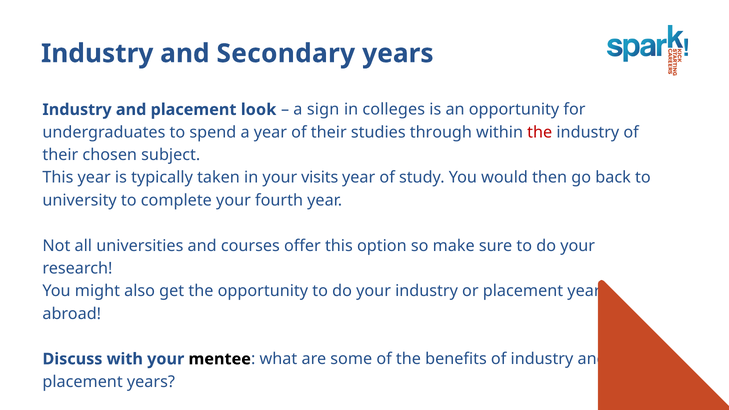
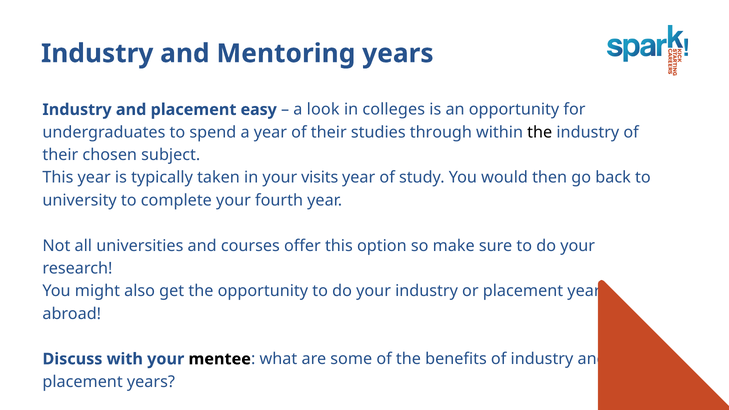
Secondary: Secondary -> Mentoring
look: look -> easy
sign: sign -> look
the at (540, 132) colour: red -> black
